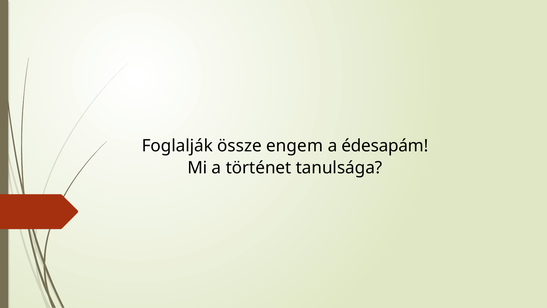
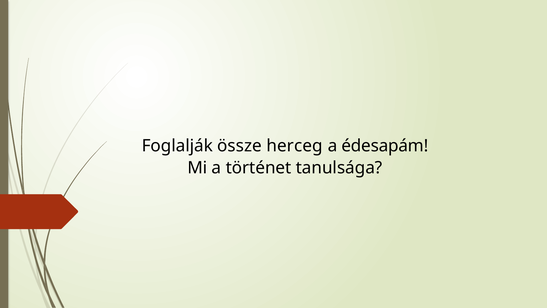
engem: engem -> herceg
